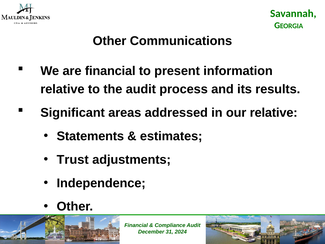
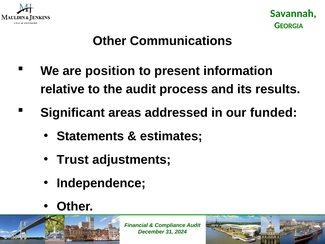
are financial: financial -> position
our relative: relative -> funded
